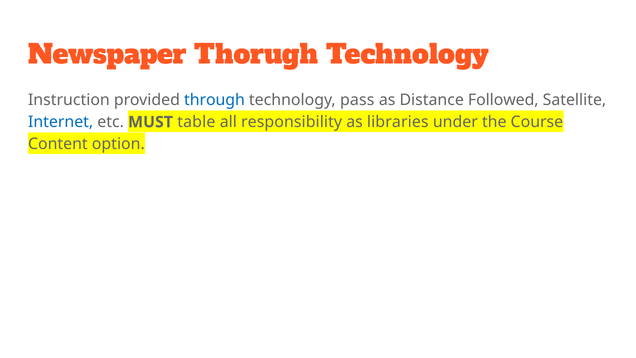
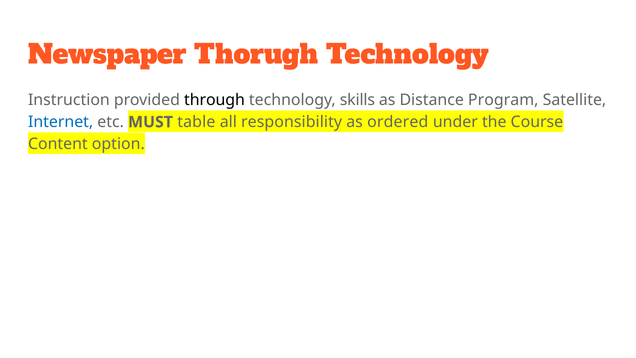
through colour: blue -> black
pass: pass -> skills
Followed: Followed -> Program
libraries: libraries -> ordered
